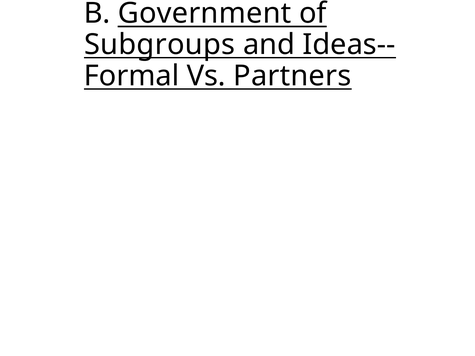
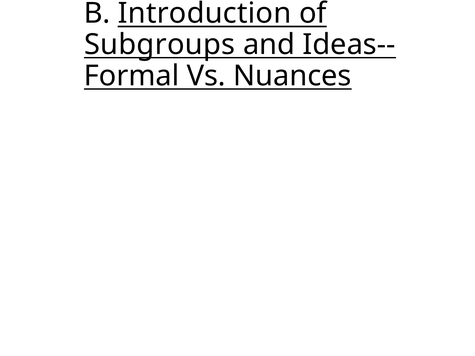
Government: Government -> Introduction
Partners: Partners -> Nuances
